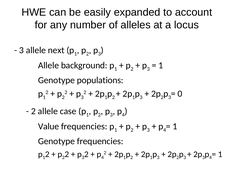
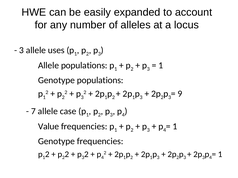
next: next -> uses
Allele background: background -> populations
0: 0 -> 9
2 at (33, 112): 2 -> 7
